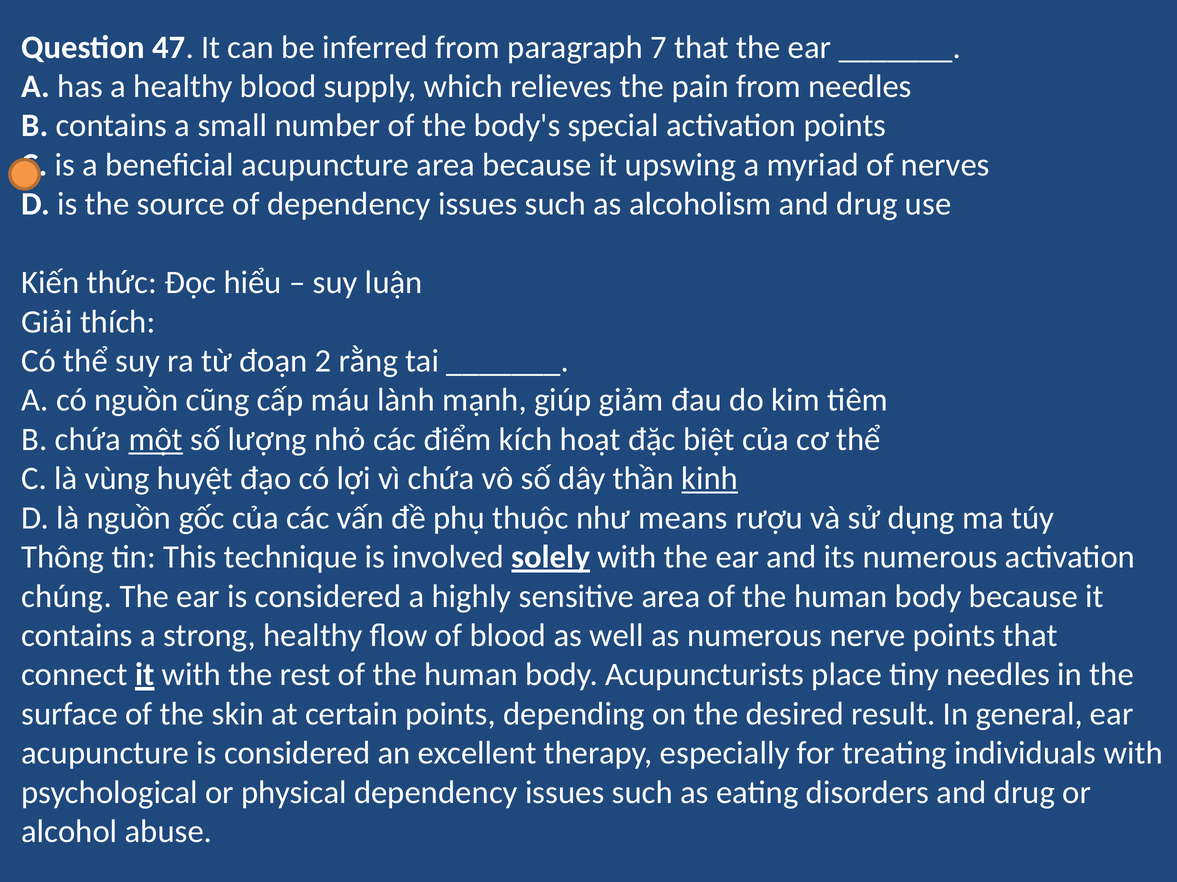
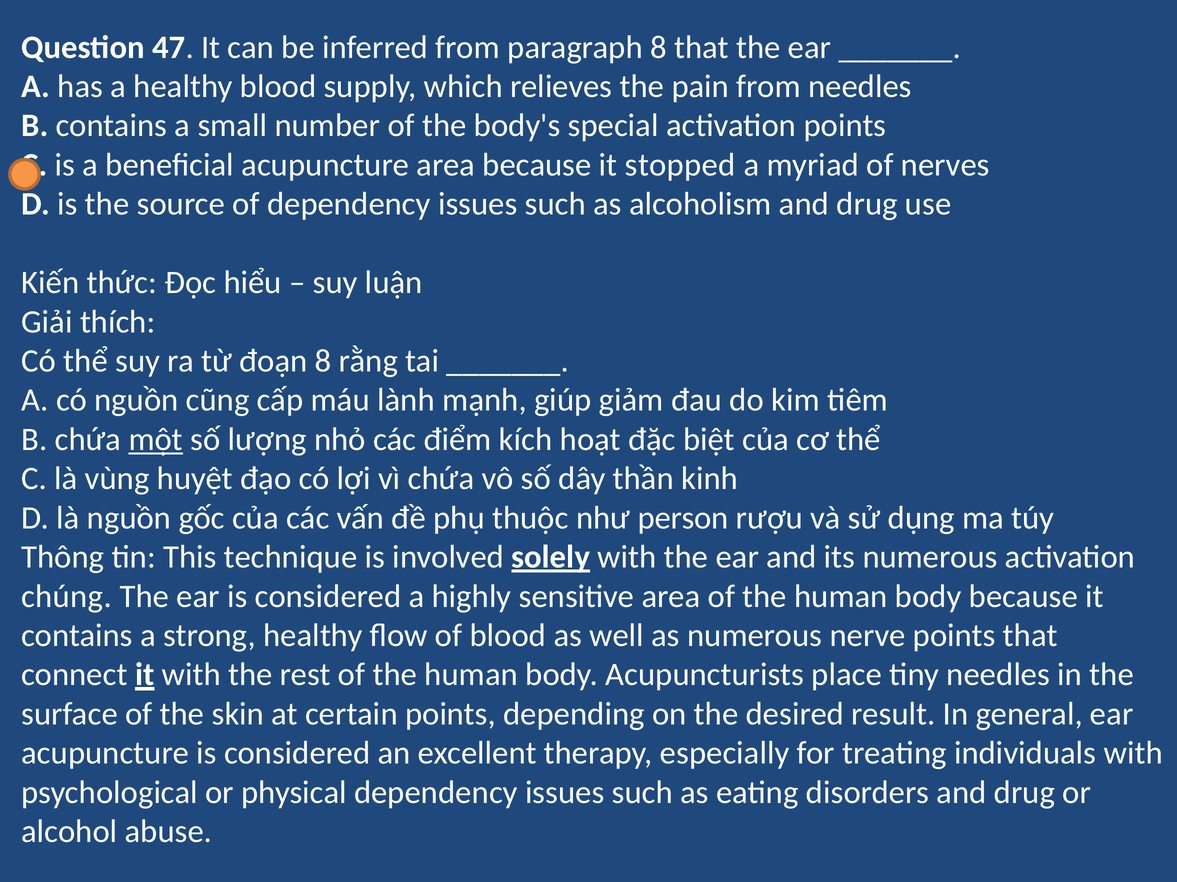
paragraph 7: 7 -> 8
upswing: upswing -> stopped
đoạn 2: 2 -> 8
kinh underline: present -> none
means: means -> person
